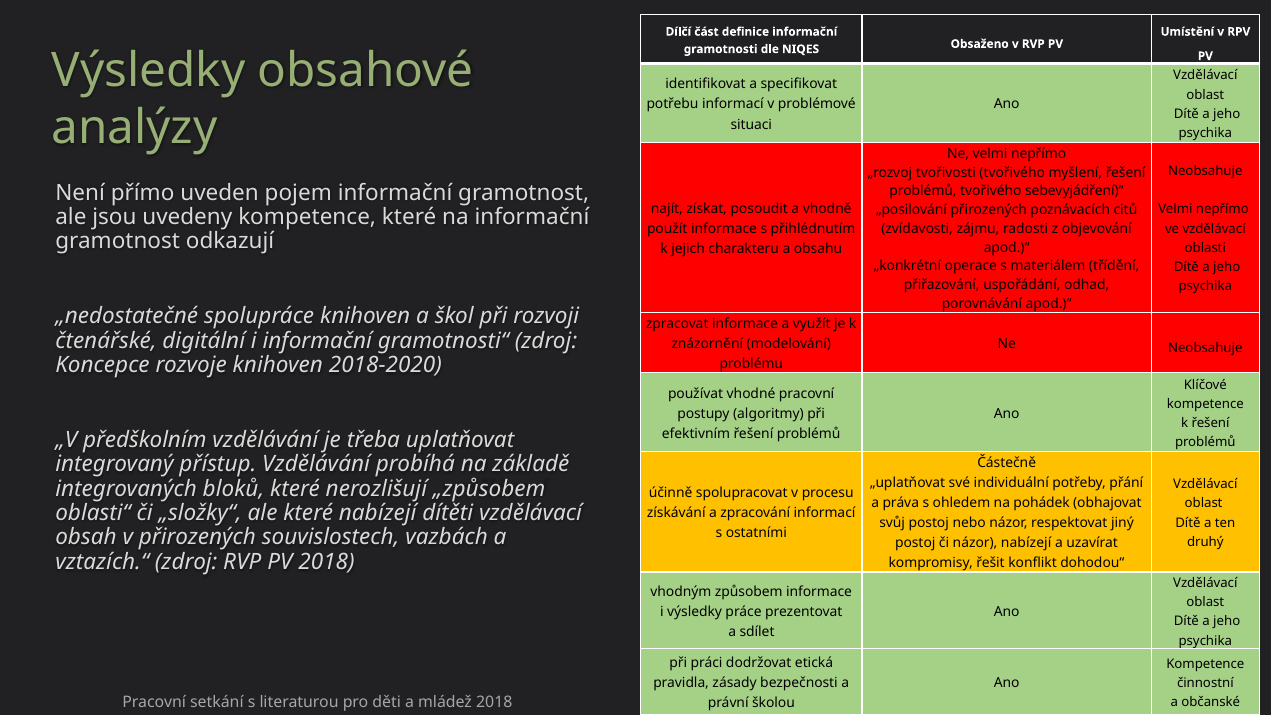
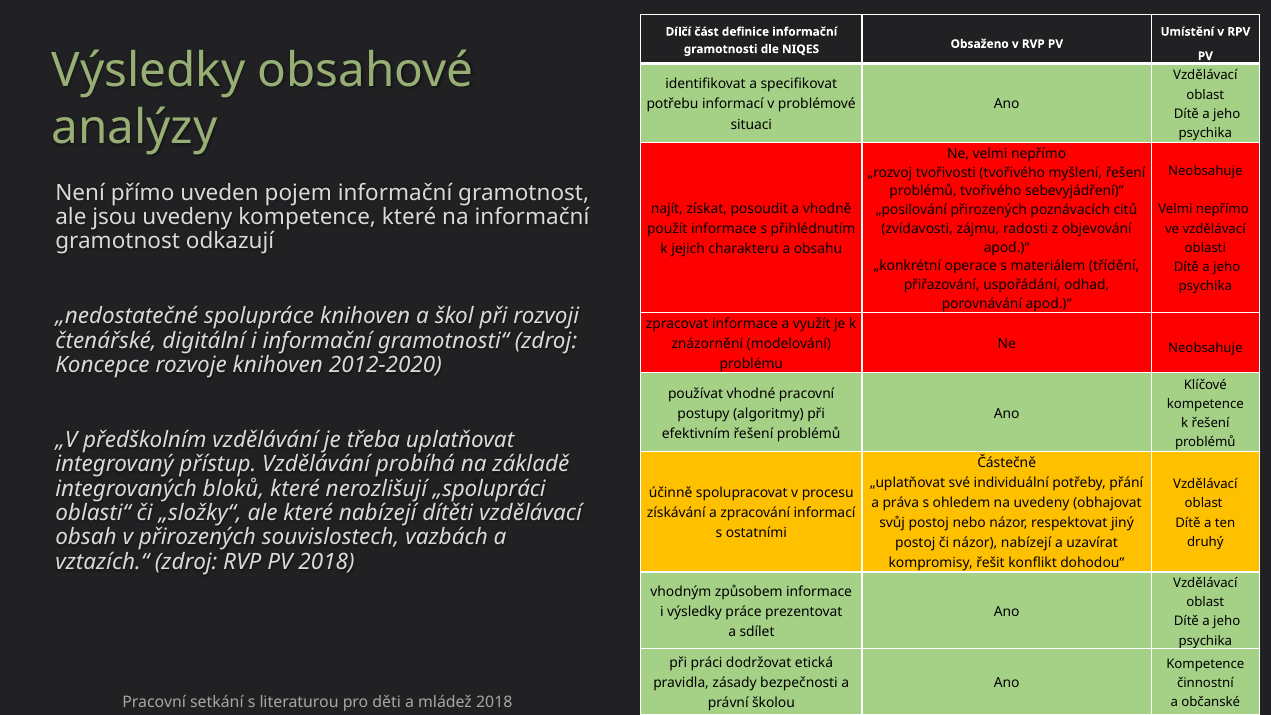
2018-2020: 2018-2020 -> 2012-2020
„způsobem: „způsobem -> „spolupráci
na pohádek: pohádek -> uvedeny
